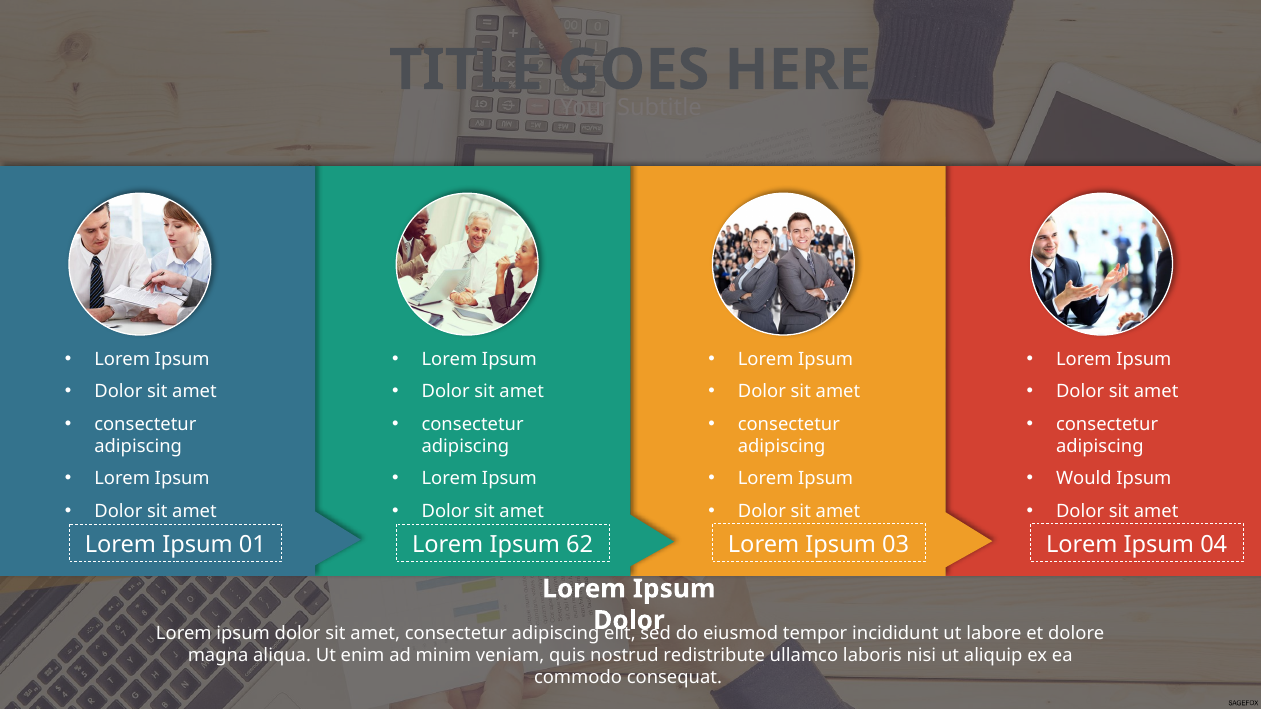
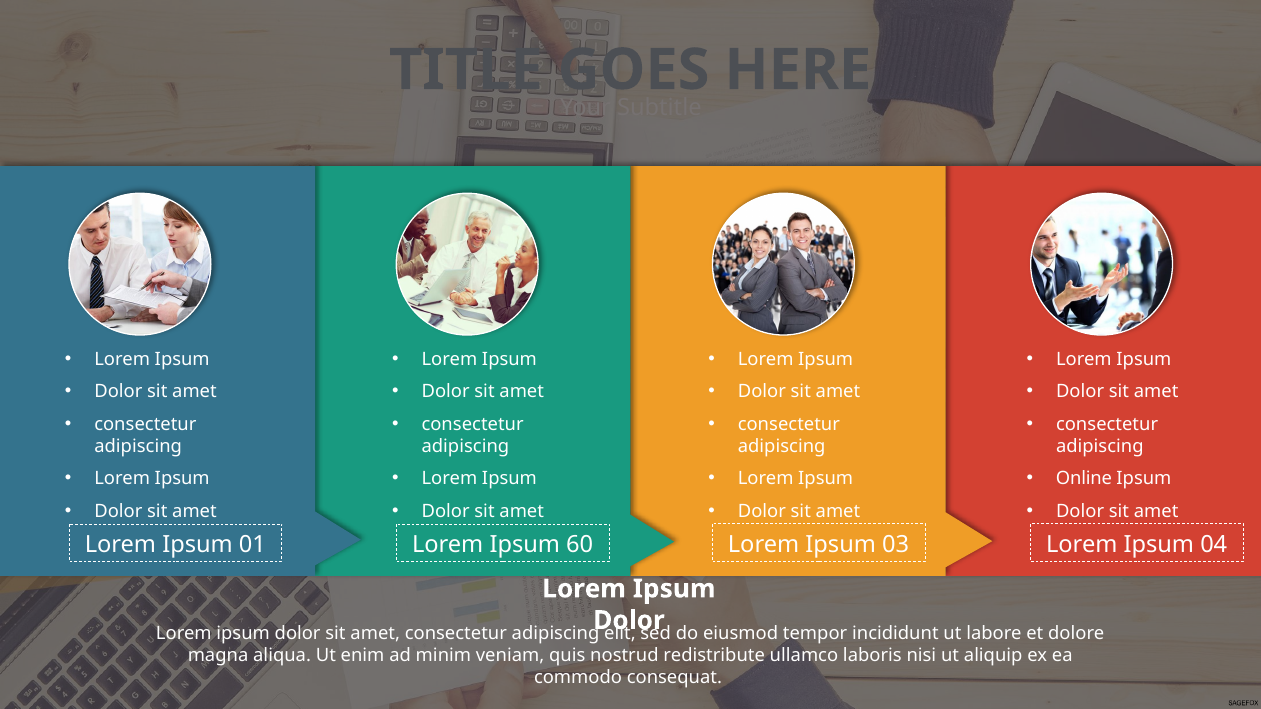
Would: Would -> Online
62: 62 -> 60
